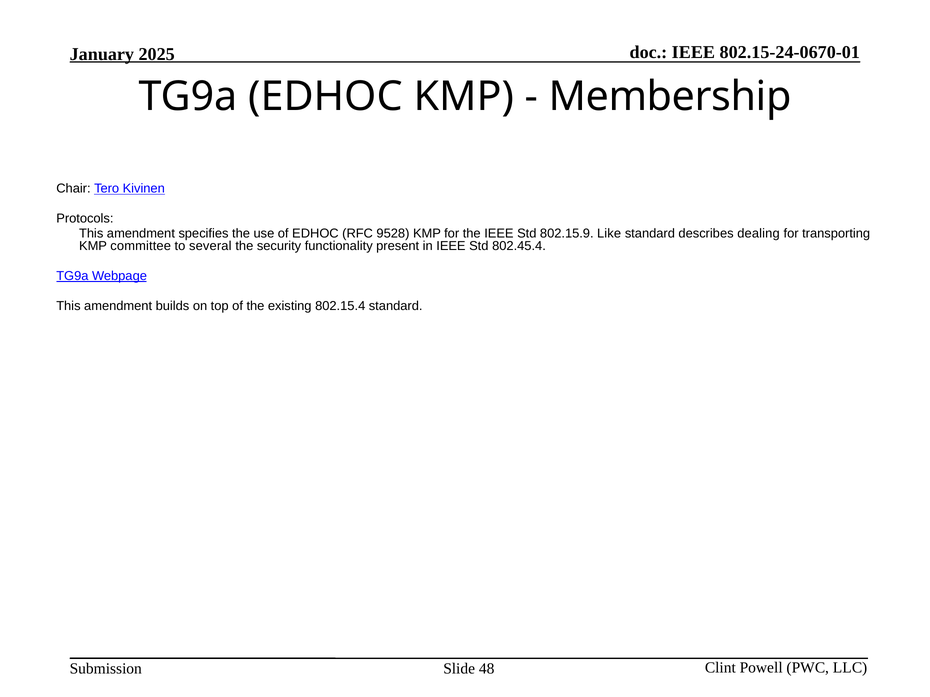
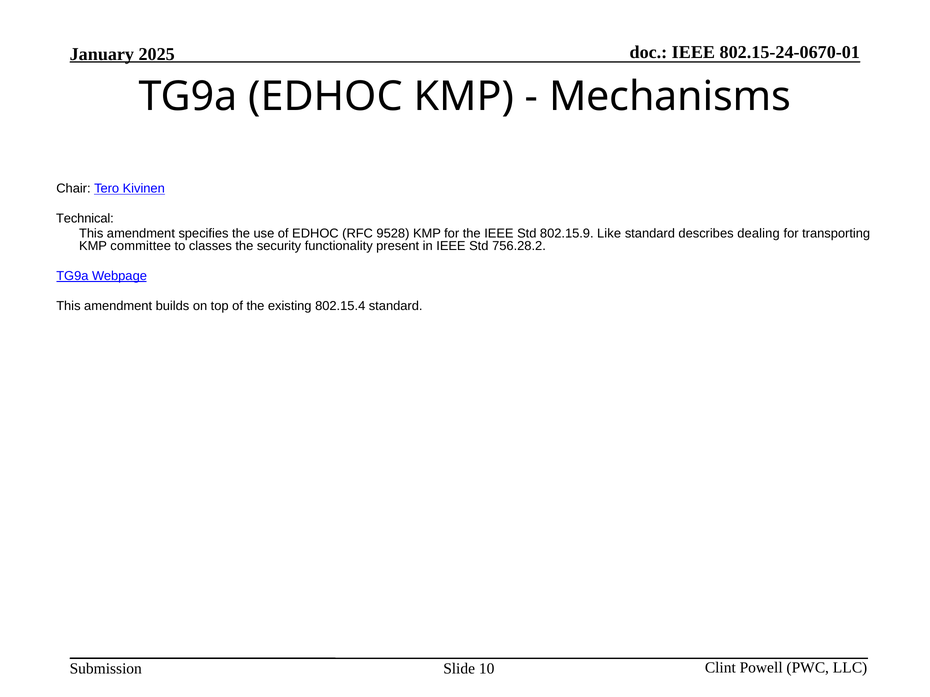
Membership: Membership -> Mechanisms
Protocols: Protocols -> Technical
several: several -> classes
802.45.4: 802.45.4 -> 756.28.2
48: 48 -> 10
